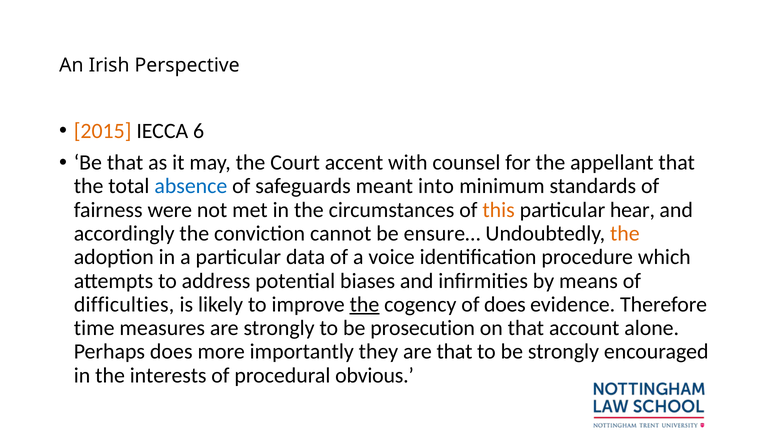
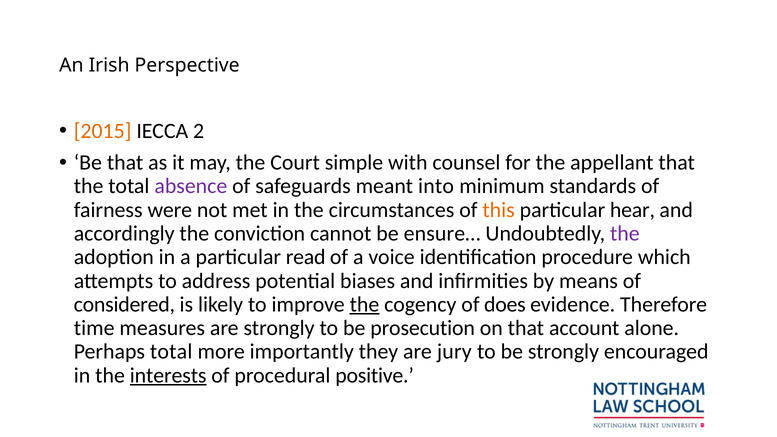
6: 6 -> 2
accent: accent -> simple
absence colour: blue -> purple
the at (625, 234) colour: orange -> purple
data: data -> read
difficulties: difficulties -> considered
Perhaps does: does -> total
are that: that -> jury
interests underline: none -> present
obvious: obvious -> positive
